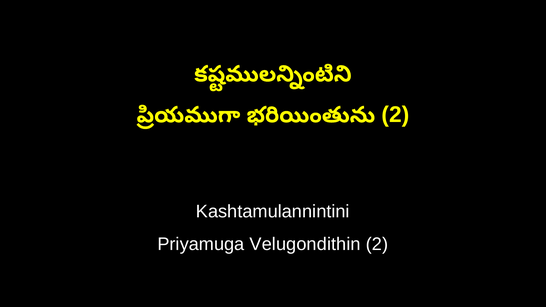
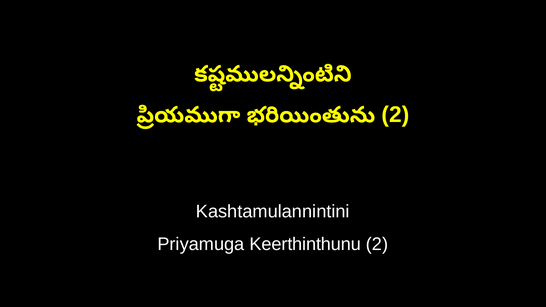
Velugondithin: Velugondithin -> Keerthinthunu
